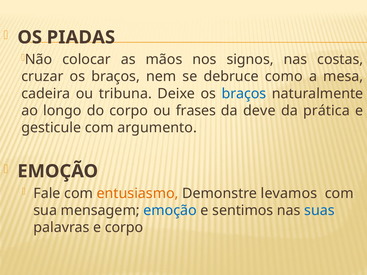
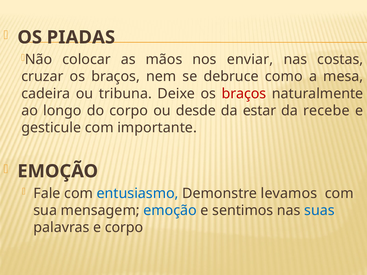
signos: signos -> enviar
braços at (244, 94) colour: blue -> red
frases: frases -> desde
deve: deve -> estar
prática: prática -> recebe
argumento: argumento -> importante
entusiasmo colour: orange -> blue
